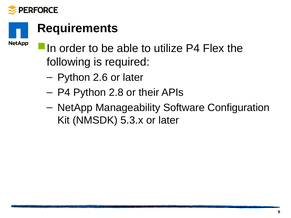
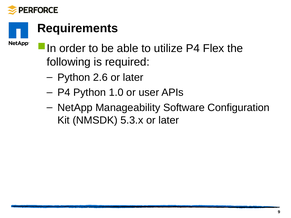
2.8: 2.8 -> 1.0
their: their -> user
